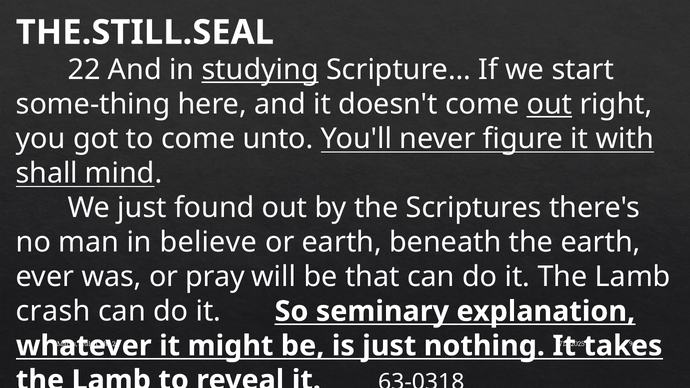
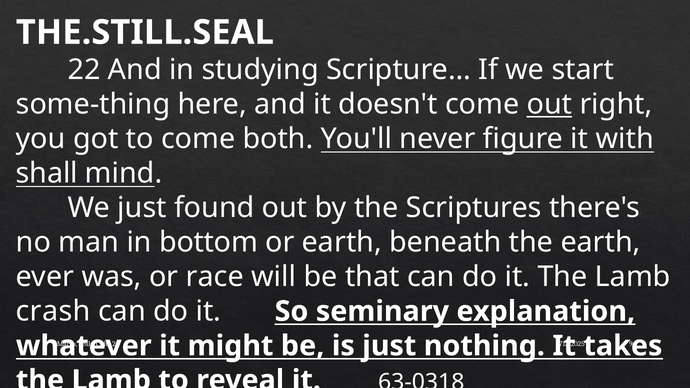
studying underline: present -> none
unto: unto -> both
believe: believe -> bottom
pray: pray -> race
